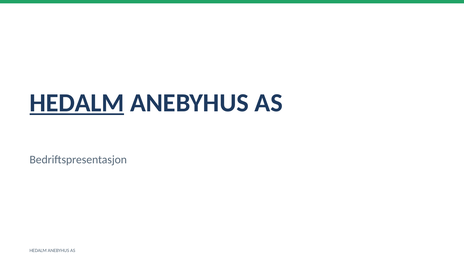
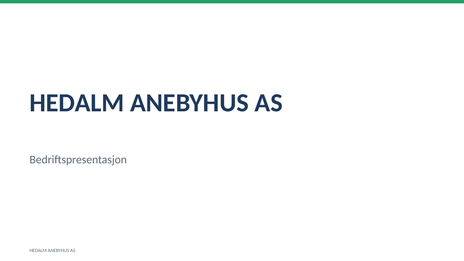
HEDALM at (77, 103) underline: present -> none
